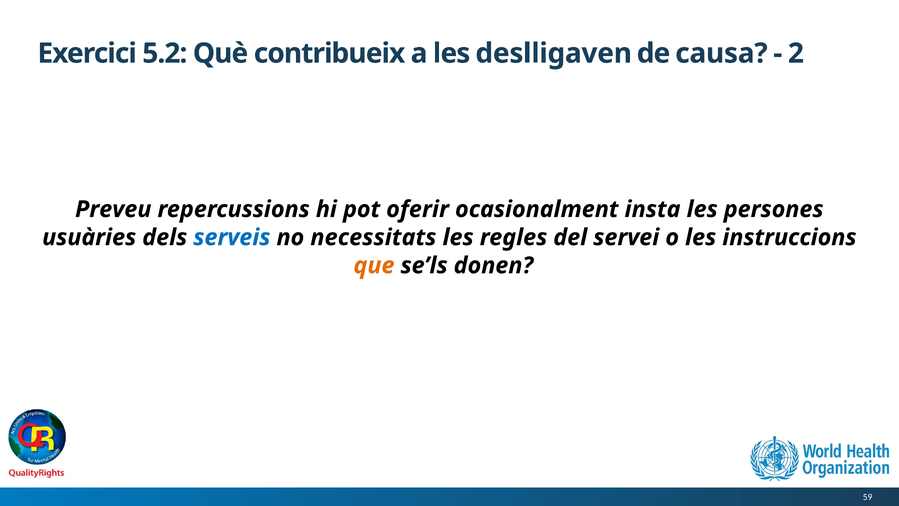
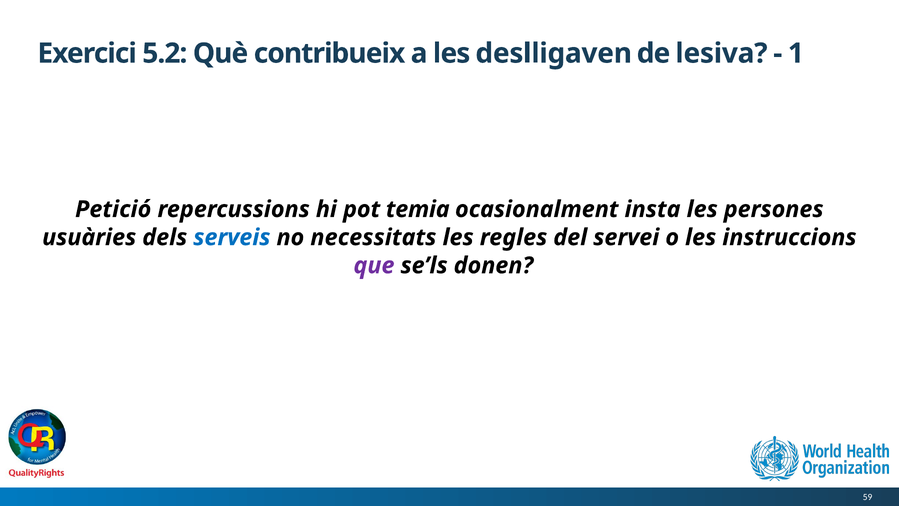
causa: causa -> lesiva
2: 2 -> 1
Preveu: Preveu -> Petició
oferir: oferir -> temia
que colour: orange -> purple
